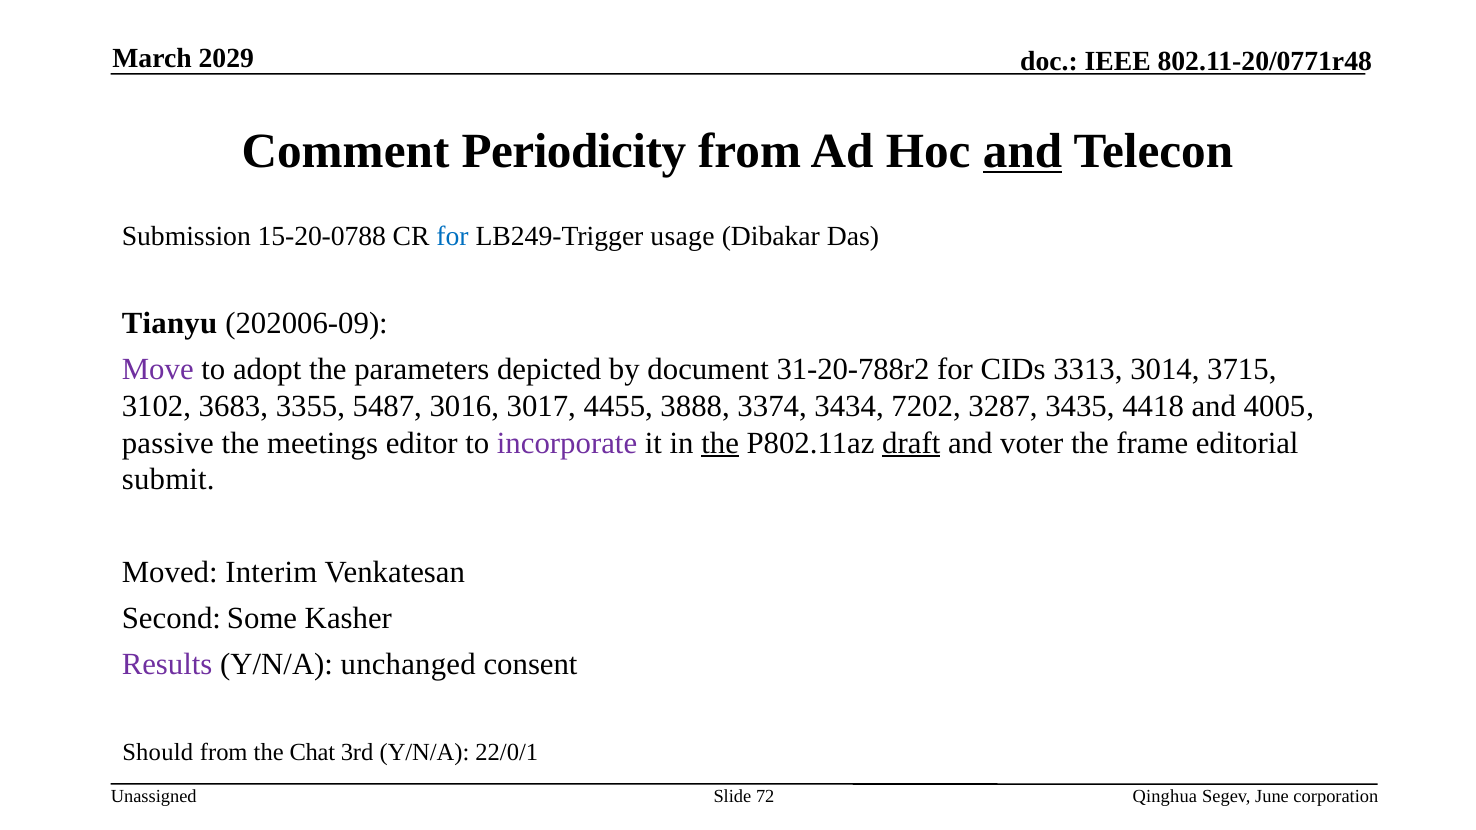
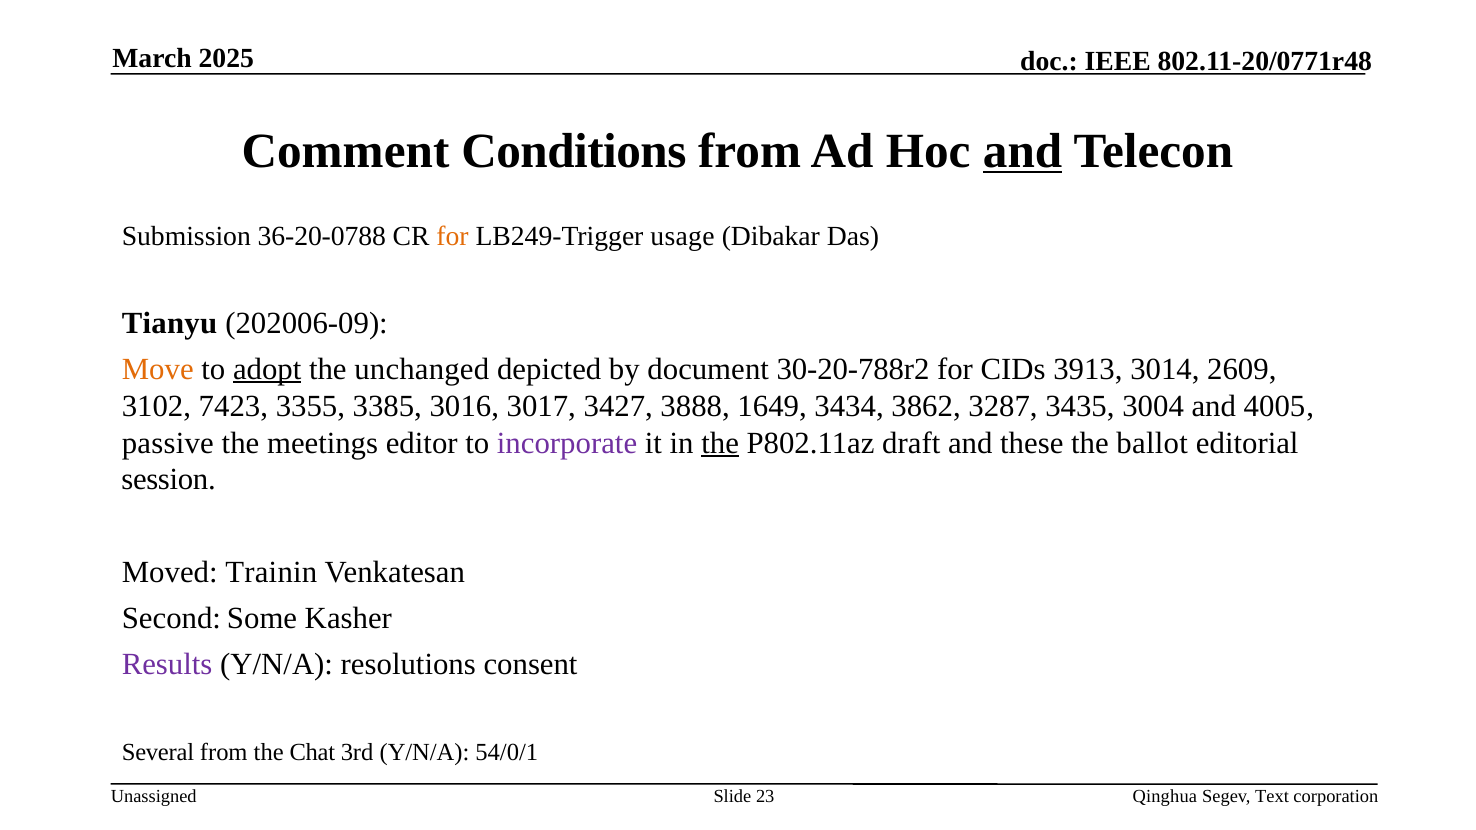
2029: 2029 -> 2025
Periodicity: Periodicity -> Conditions
15-20-0788: 15-20-0788 -> 36-20-0788
for at (453, 236) colour: blue -> orange
Move colour: purple -> orange
adopt underline: none -> present
parameters: parameters -> unchanged
31-20-788r2: 31-20-788r2 -> 30-20-788r2
3313: 3313 -> 3913
3715: 3715 -> 2609
3683: 3683 -> 7423
5487: 5487 -> 3385
4455: 4455 -> 3427
3374: 3374 -> 1649
7202: 7202 -> 3862
4418: 4418 -> 3004
draft underline: present -> none
voter: voter -> these
frame: frame -> ballot
submit: submit -> session
Interim: Interim -> Trainin
unchanged: unchanged -> resolutions
Should: Should -> Several
22/0/1: 22/0/1 -> 54/0/1
72: 72 -> 23
June: June -> Text
